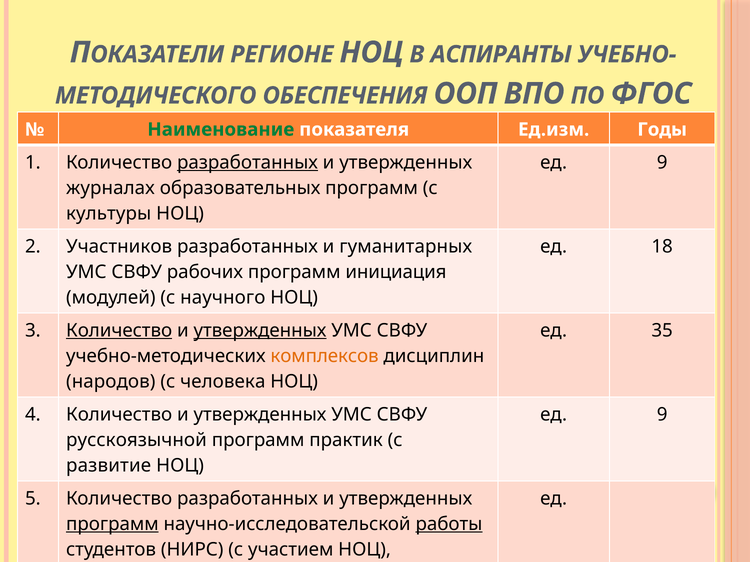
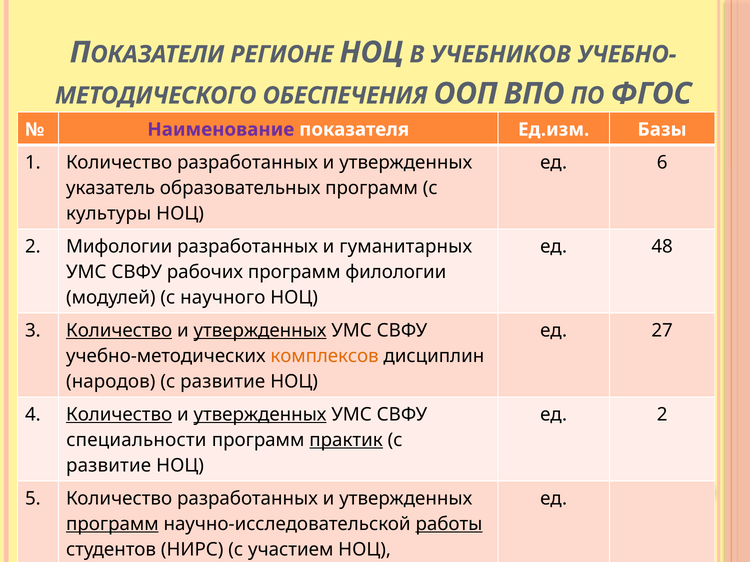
АСПИРАНТЫ: АСПИРАНТЫ -> УЧЕБНИКОВ
Наименование colour: green -> purple
Годы: Годы -> Базы
разработанных at (247, 163) underline: present -> none
9 at (662, 163): 9 -> 6
журналах: журналах -> указатель
Участников: Участников -> Мифологии
18: 18 -> 48
инициация: инициация -> филологии
35: 35 -> 27
человека at (223, 382): человека -> развитие
Количество at (119, 415) underline: none -> present
утвержденных at (260, 415) underline: none -> present
9 at (662, 415): 9 -> 2
русскоязычной: русскоязычной -> специальности
практик underline: none -> present
